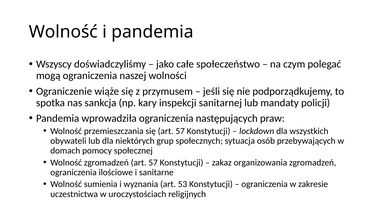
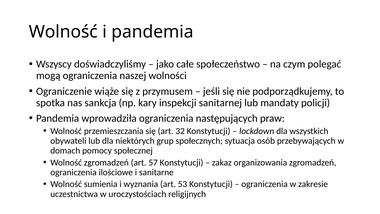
się art 57: 57 -> 32
